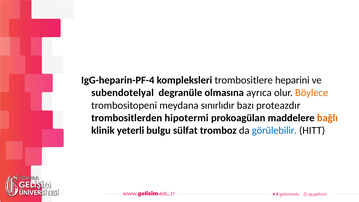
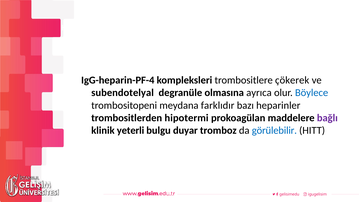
heparini: heparini -> çökerek
Böylece colour: orange -> blue
sınırlıdır: sınırlıdır -> farklıdır
proteazdır: proteazdır -> heparinler
bağlı colour: orange -> purple
sülfat: sülfat -> duyar
